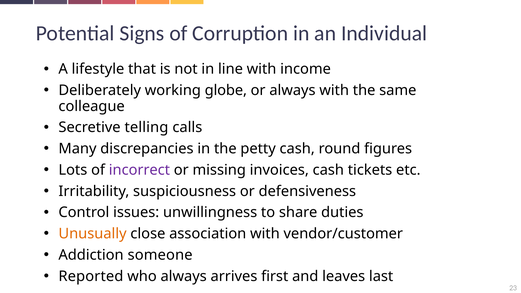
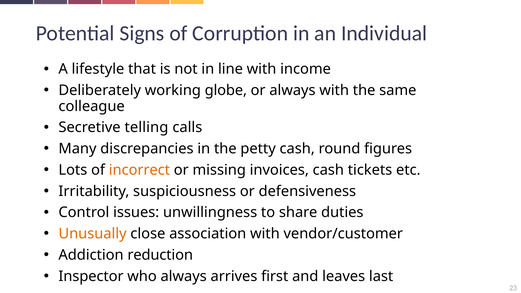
incorrect colour: purple -> orange
someone: someone -> reduction
Reported: Reported -> Inspector
